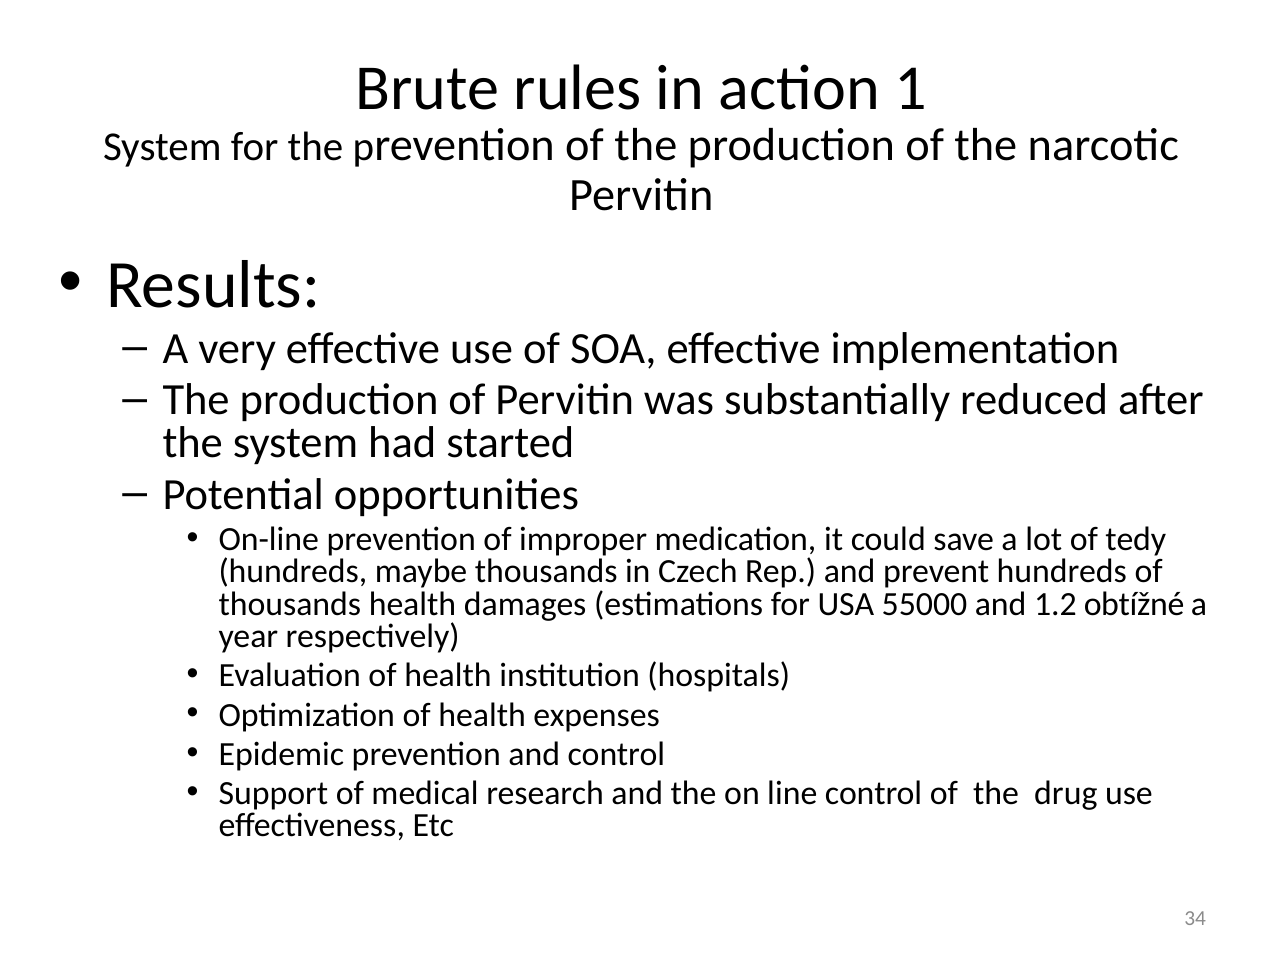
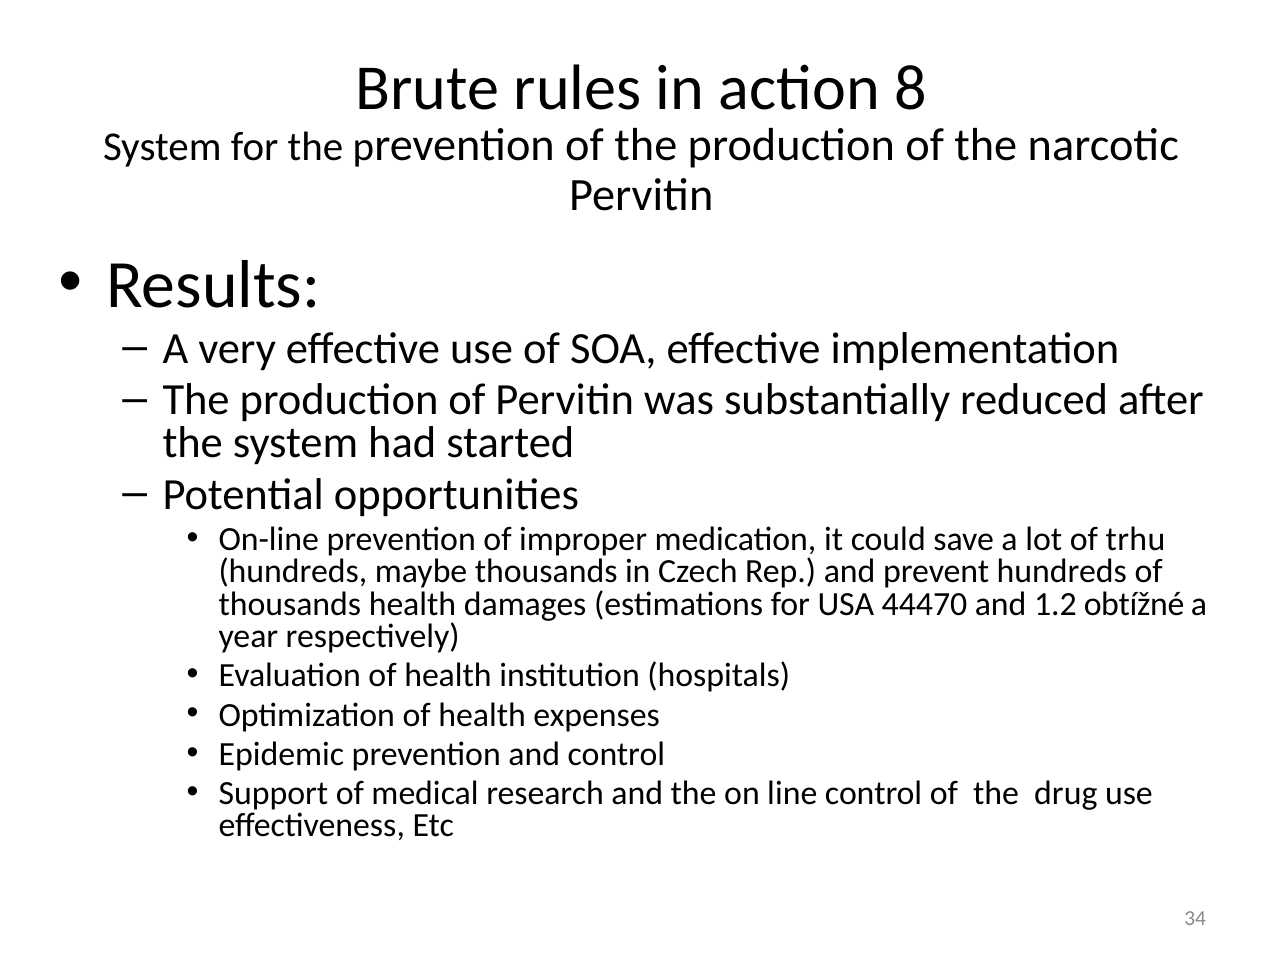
1: 1 -> 8
tedy: tedy -> trhu
55000: 55000 -> 44470
